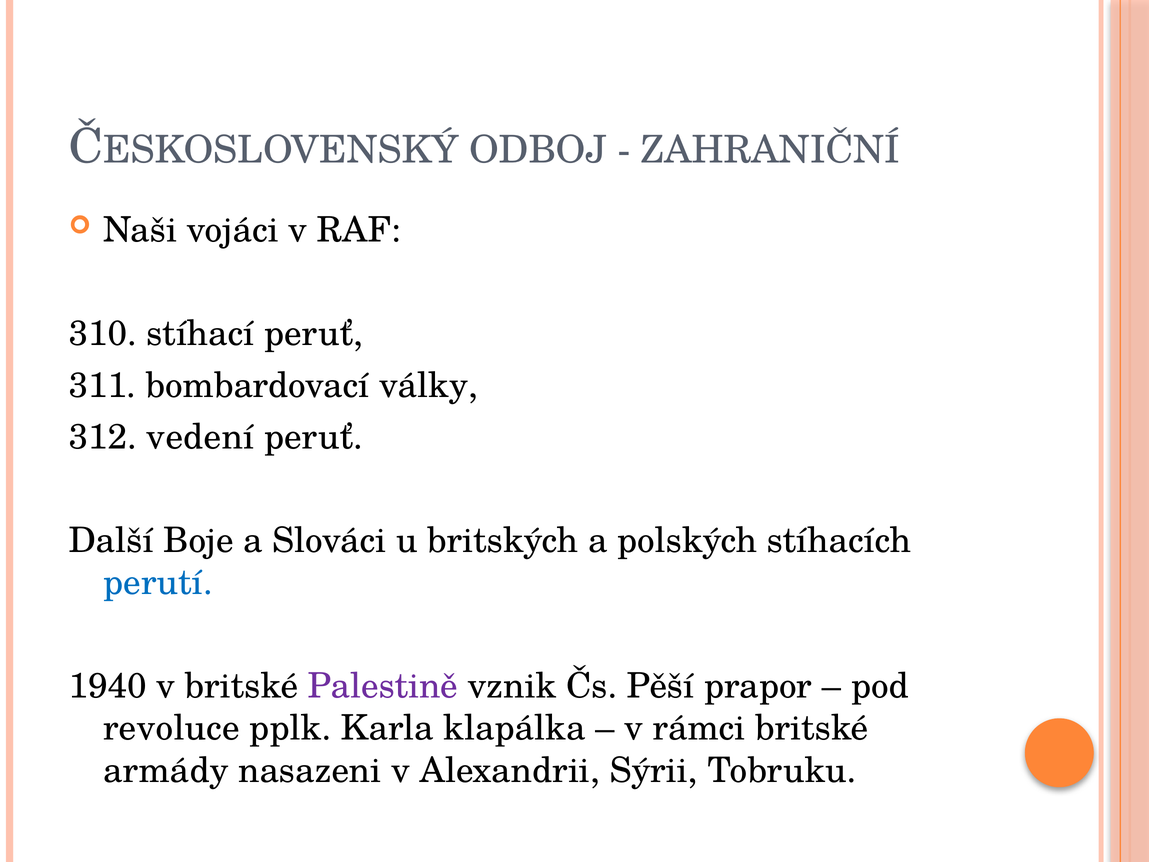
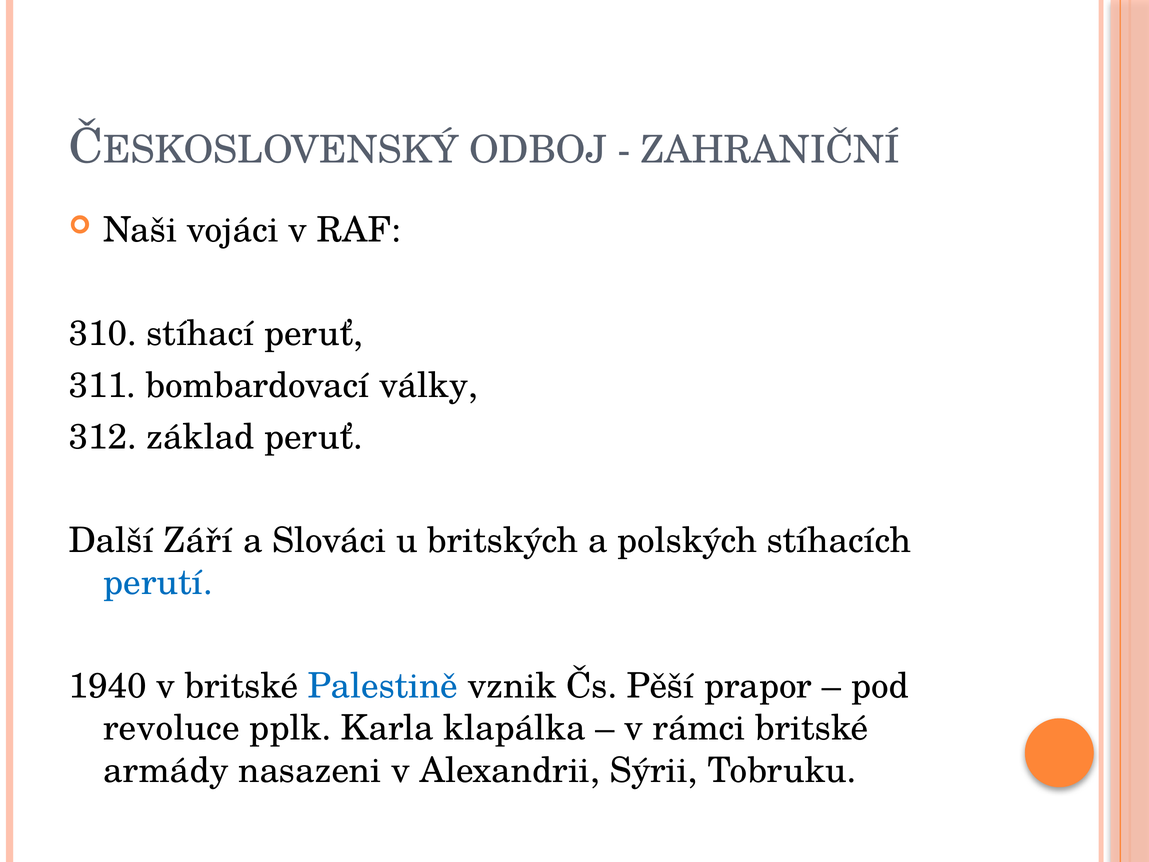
vedení: vedení -> základ
Boje: Boje -> Září
Palestině colour: purple -> blue
